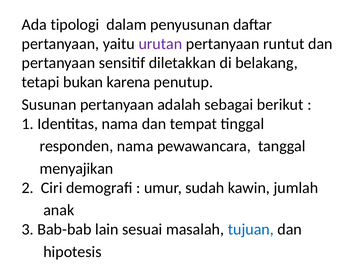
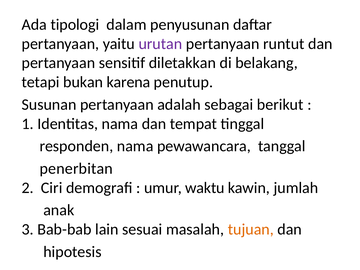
menyajikan: menyajikan -> penerbitan
sudah: sudah -> waktu
tujuan colour: blue -> orange
